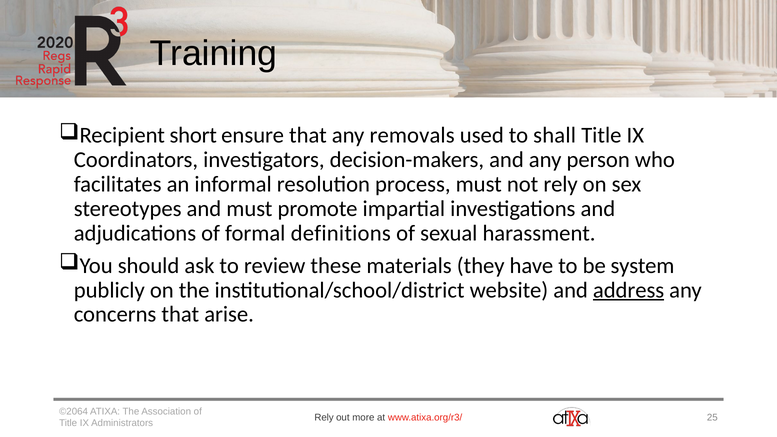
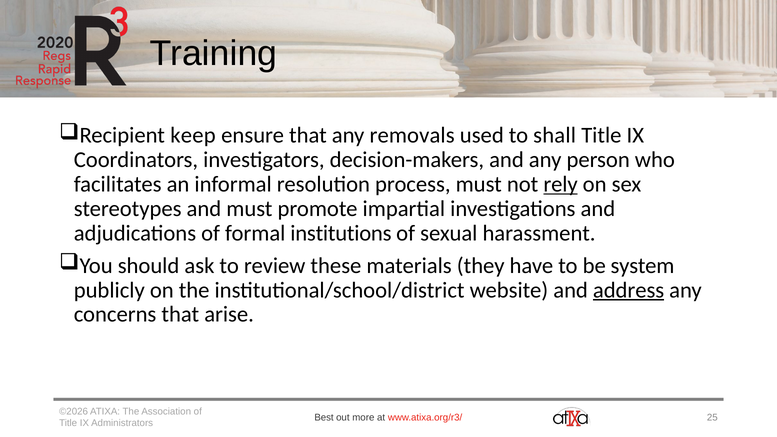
short: short -> keep
rely at (561, 184) underline: none -> present
definitions: definitions -> institutions
©2064: ©2064 -> ©2026
Rely at (324, 417): Rely -> Best
